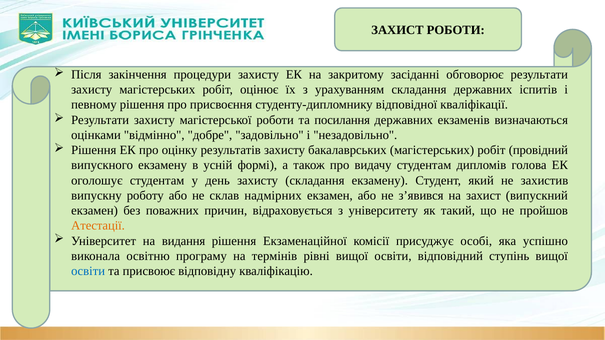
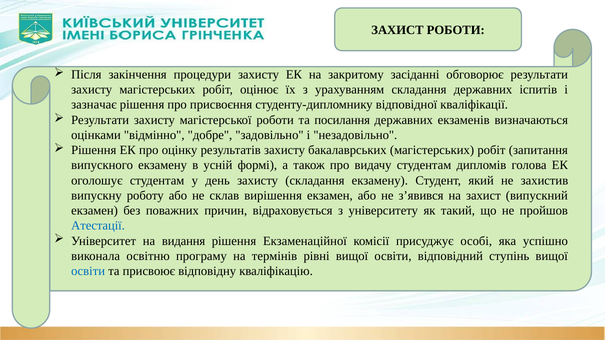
певному: певному -> зазначає
провідний: провідний -> запитання
надмірних: надмірних -> вирішення
Атестації colour: orange -> blue
